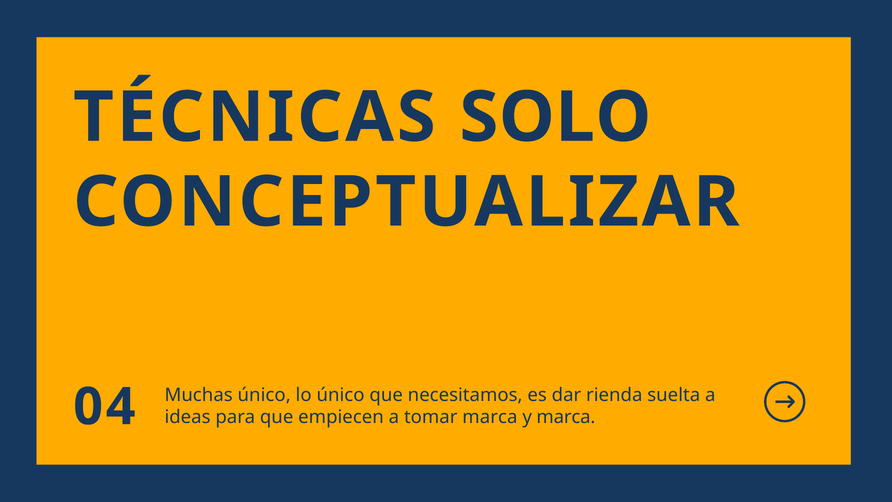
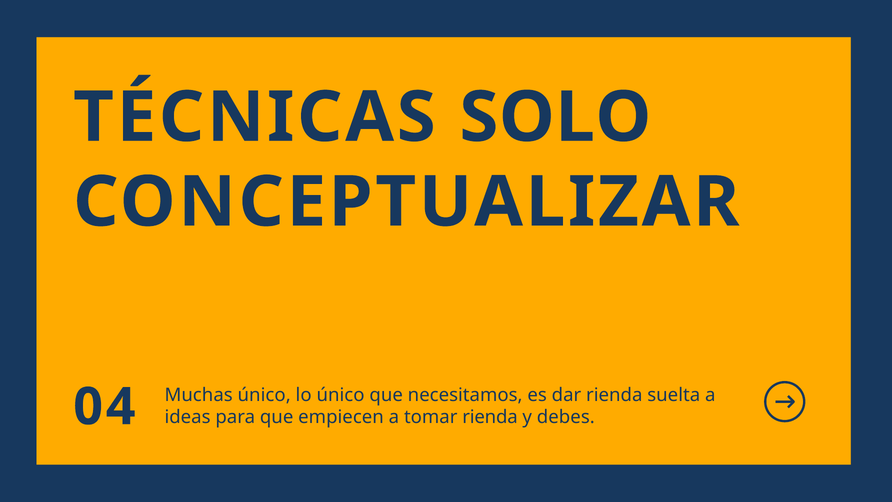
tomar marca: marca -> rienda
y marca: marca -> debes
